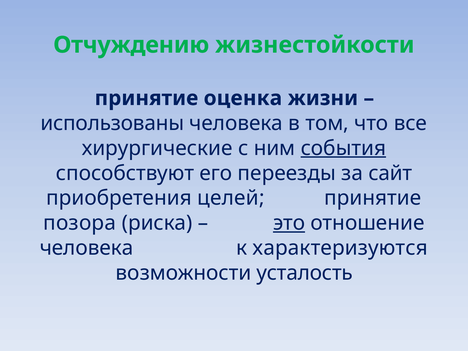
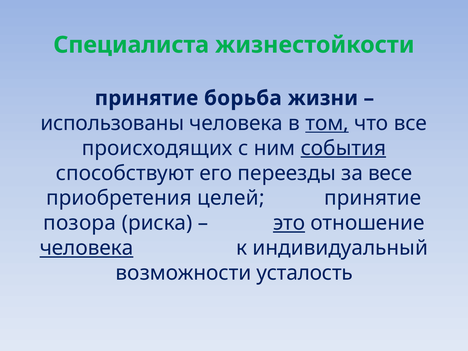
Отчуждению: Отчуждению -> Специалиста
оценка: оценка -> борьба
том underline: none -> present
хирургические: хирургические -> происходящих
сайт: сайт -> весе
человека at (87, 248) underline: none -> present
характеризуются: характеризуются -> индивидуальный
